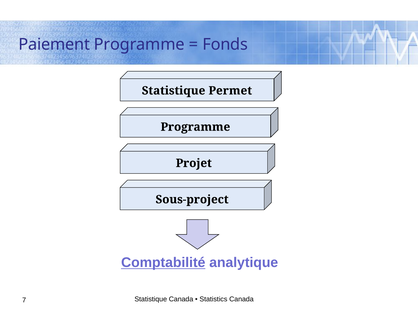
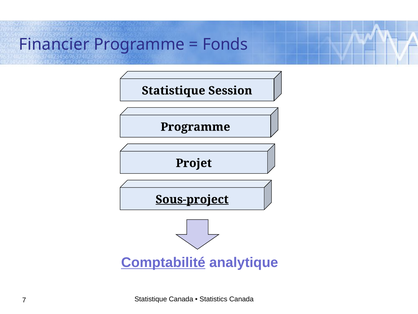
Paiement: Paiement -> Financier
Permet: Permet -> Session
Sous-project underline: none -> present
